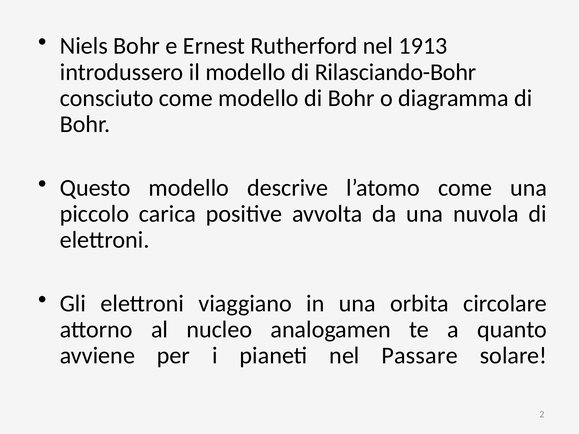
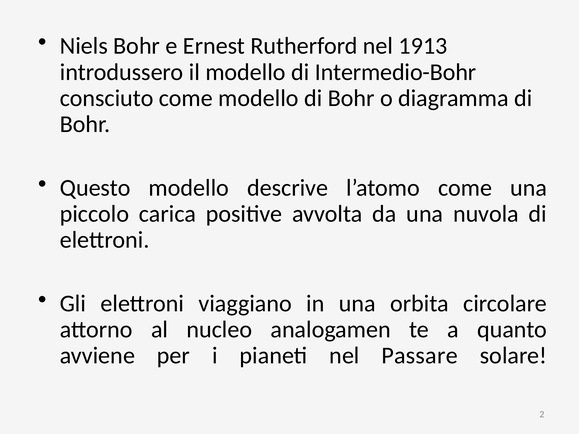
Rilasciando-Bohr: Rilasciando-Bohr -> Intermedio-Bohr
